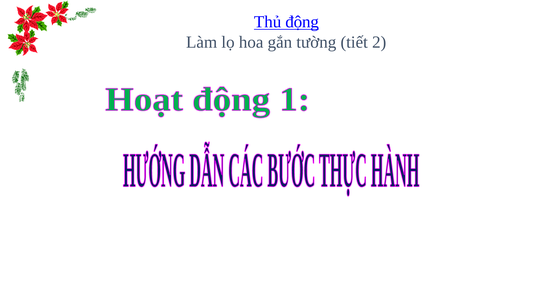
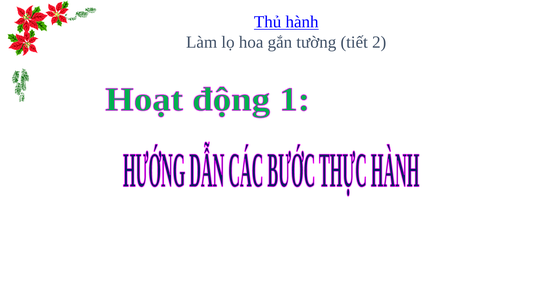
động: động -> hành
